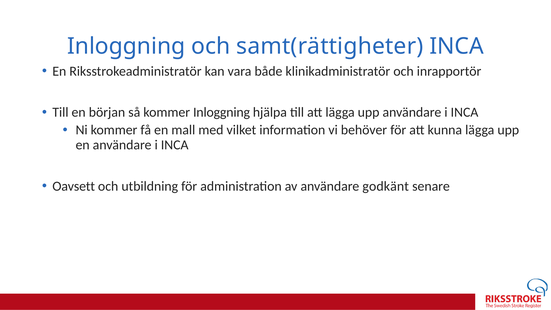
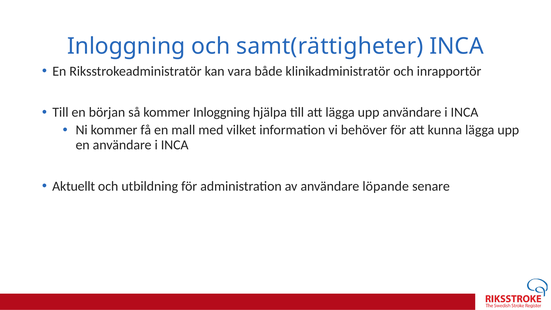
Oavsett: Oavsett -> Aktuellt
godkänt: godkänt -> löpande
